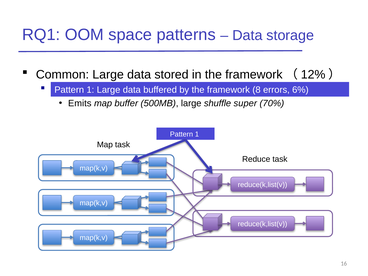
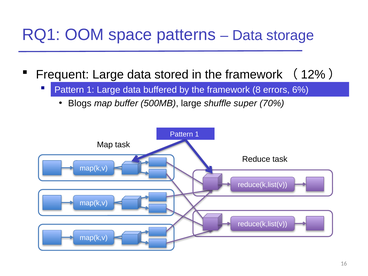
Common: Common -> Frequent
Emits: Emits -> Blogs
